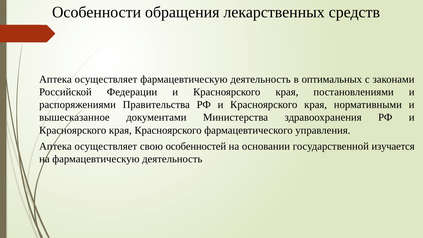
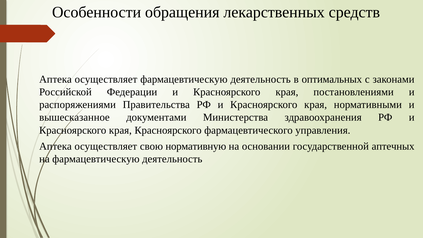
особенностей: особенностей -> нормативную
изучается: изучается -> аптечных
